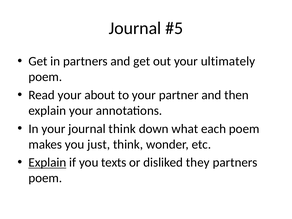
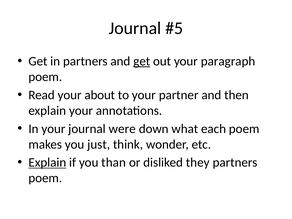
get at (142, 61) underline: none -> present
ultimately: ultimately -> paragraph
journal think: think -> were
texts: texts -> than
